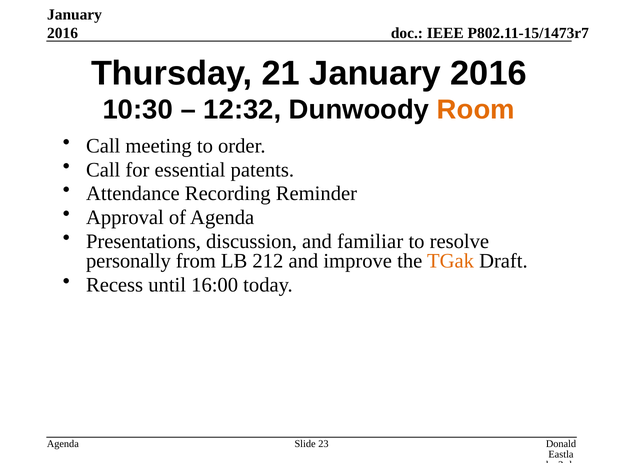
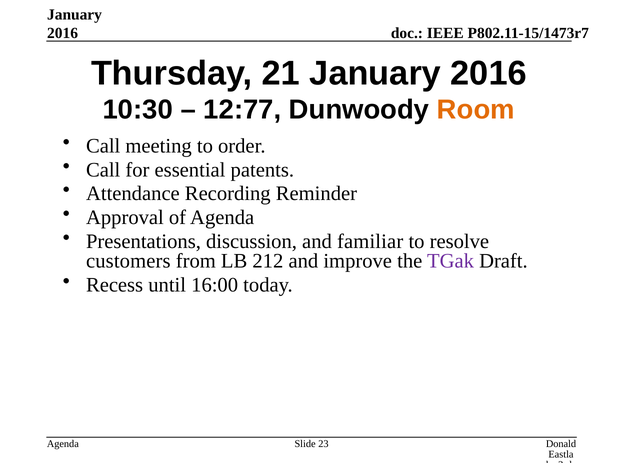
12:32: 12:32 -> 12:77
personally: personally -> customers
TGak colour: orange -> purple
